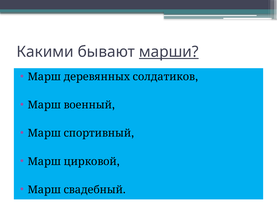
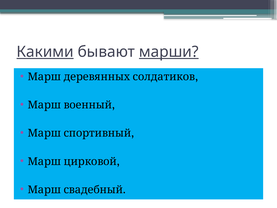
Какими underline: none -> present
